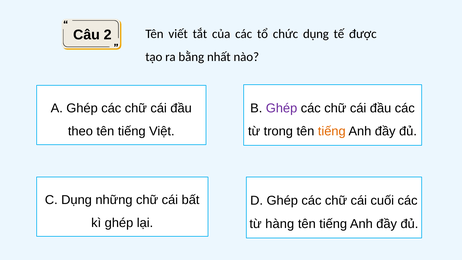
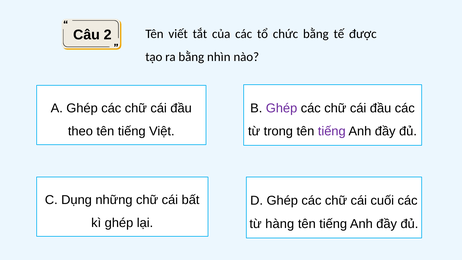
chức dụng: dụng -> bằng
nhất: nhất -> nhìn
tiếng at (332, 131) colour: orange -> purple
